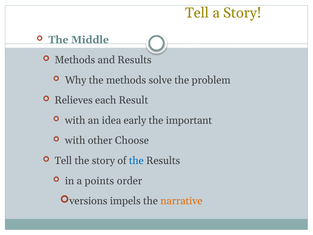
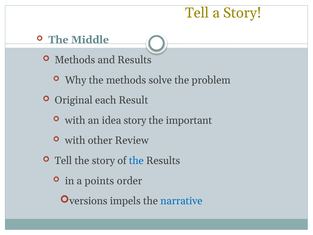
Relieves: Relieves -> Original
idea early: early -> story
Choose: Choose -> Review
narrative colour: orange -> blue
